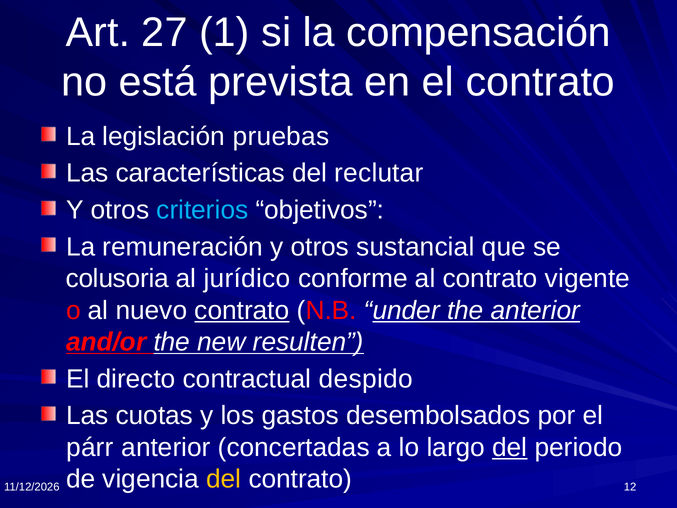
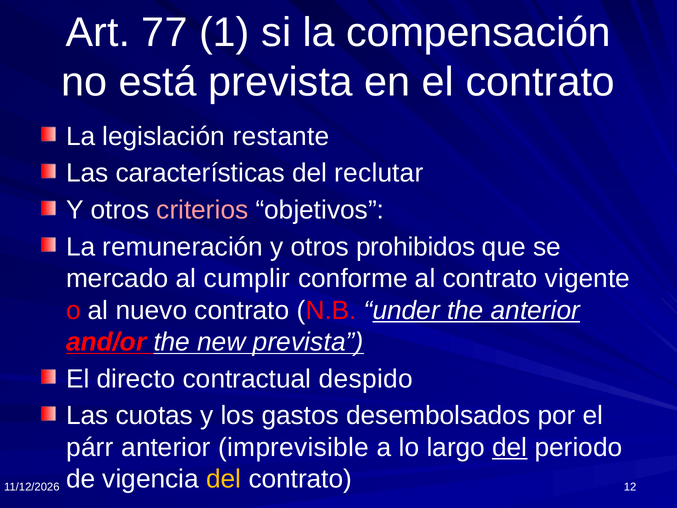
27: 27 -> 77
pruebas: pruebas -> restante
criterios colour: light blue -> pink
sustancial: sustancial -> prohibidos
colusoria: colusoria -> mercado
jurídico: jurídico -> cumplir
contrato at (242, 310) underline: present -> none
new resulten: resulten -> prevista
concertadas: concertadas -> imprevisible
